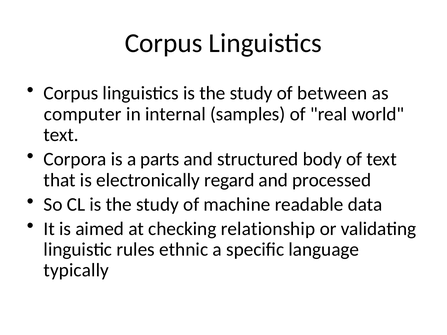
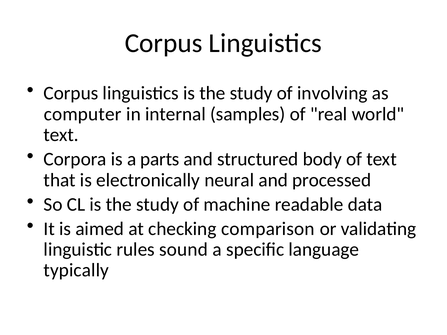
between: between -> involving
regard: regard -> neural
relationship: relationship -> comparison
ethnic: ethnic -> sound
